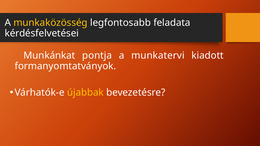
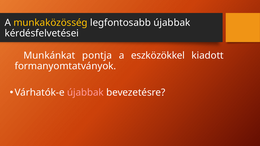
legfontosabb feladata: feladata -> újabbak
munkatervi: munkatervi -> eszközökkel
újabbak at (85, 93) colour: yellow -> pink
